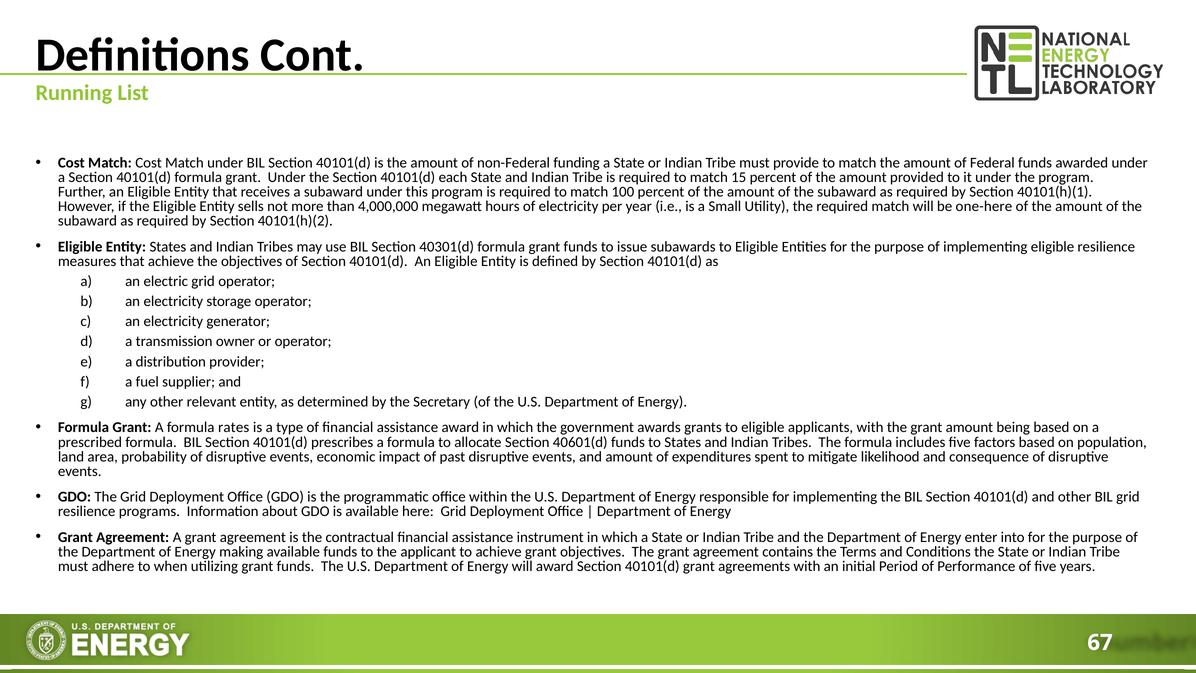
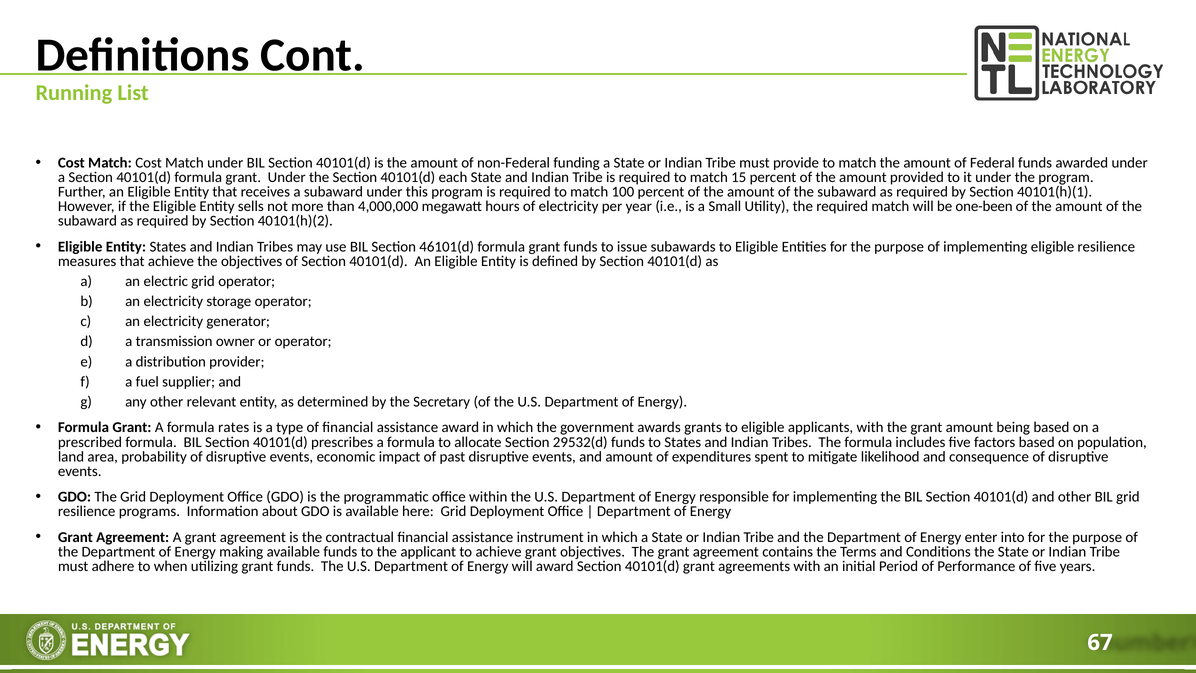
one-here: one-here -> one-been
40301(d: 40301(d -> 46101(d
40601(d: 40601(d -> 29532(d
